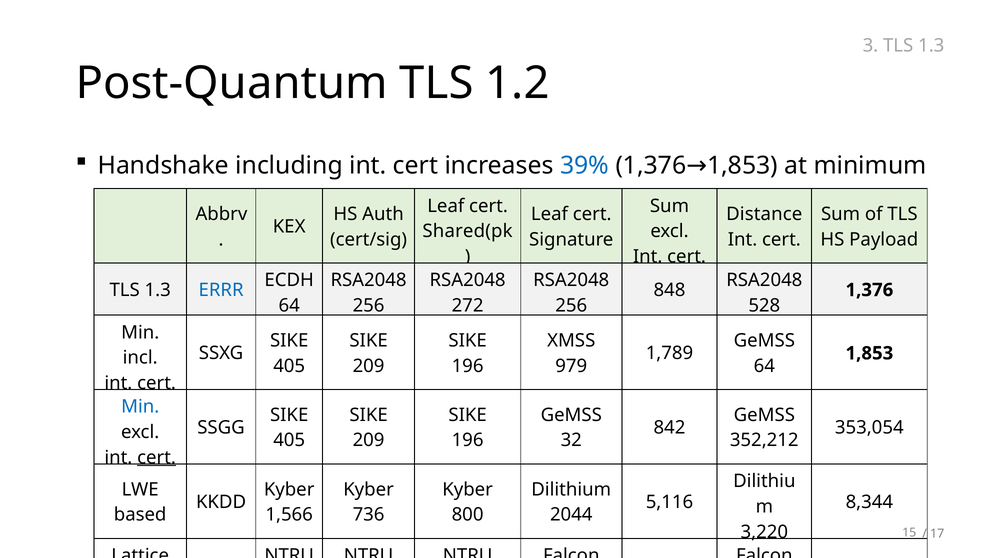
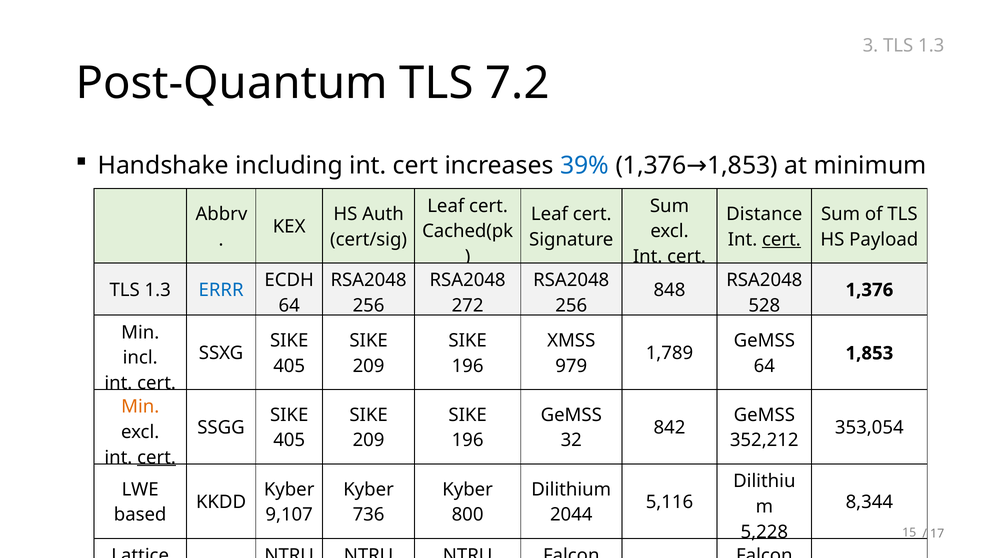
1.2: 1.2 -> 7.2
Shared(pk: Shared(pk -> Cached(pk
cert at (781, 239) underline: none -> present
Min at (140, 407) colour: blue -> orange
1,566: 1,566 -> 9,107
3,220: 3,220 -> 5,228
